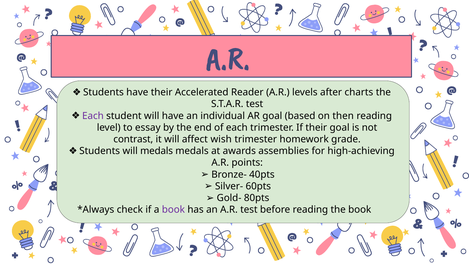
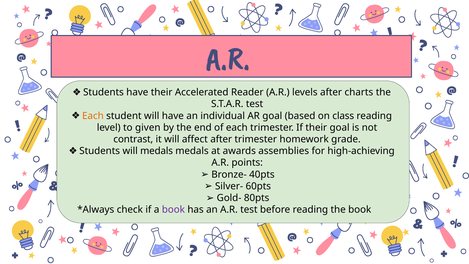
Each at (93, 116) colour: purple -> orange
then: then -> class
essay: essay -> given
affect wish: wish -> after
